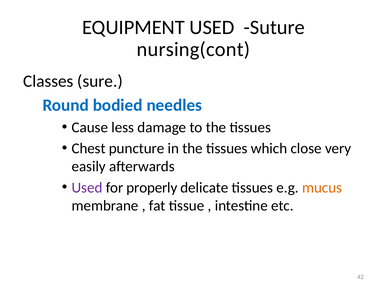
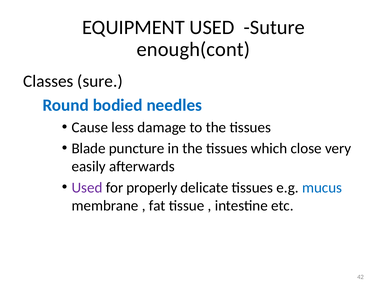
nursing(cont: nursing(cont -> enough(cont
Chest: Chest -> Blade
mucus colour: orange -> blue
